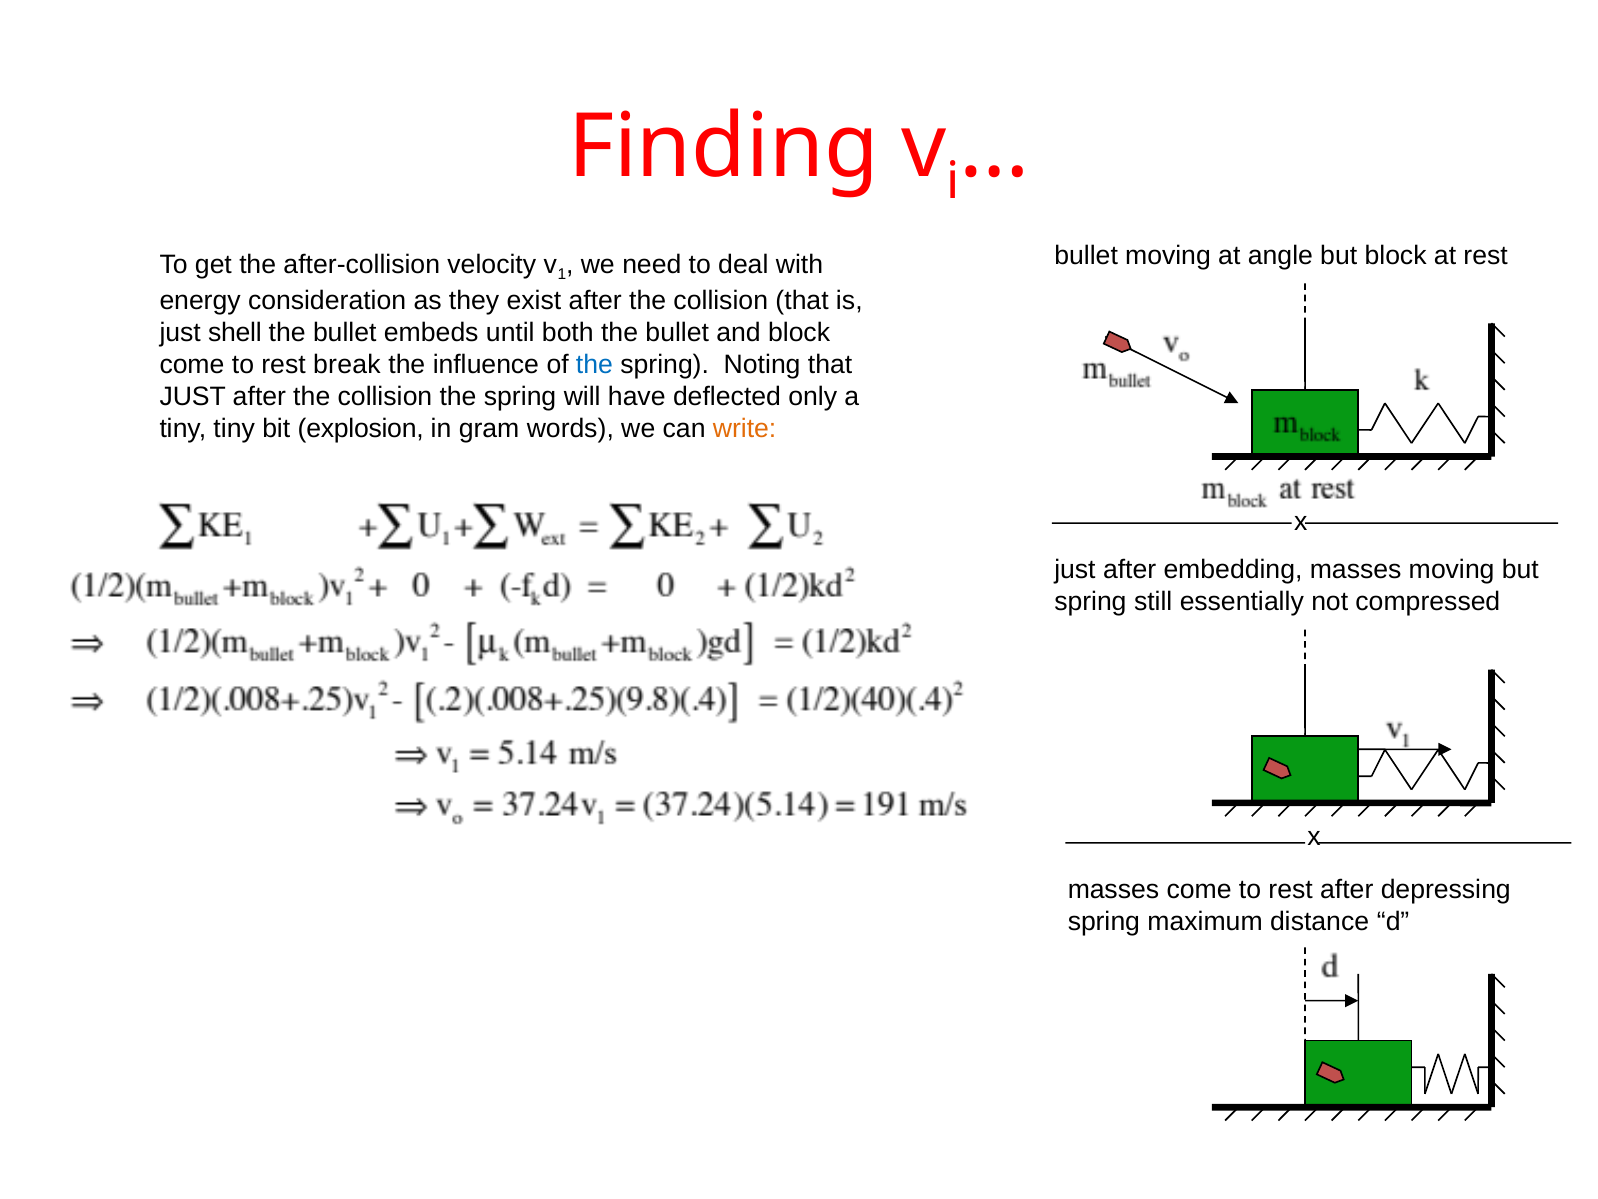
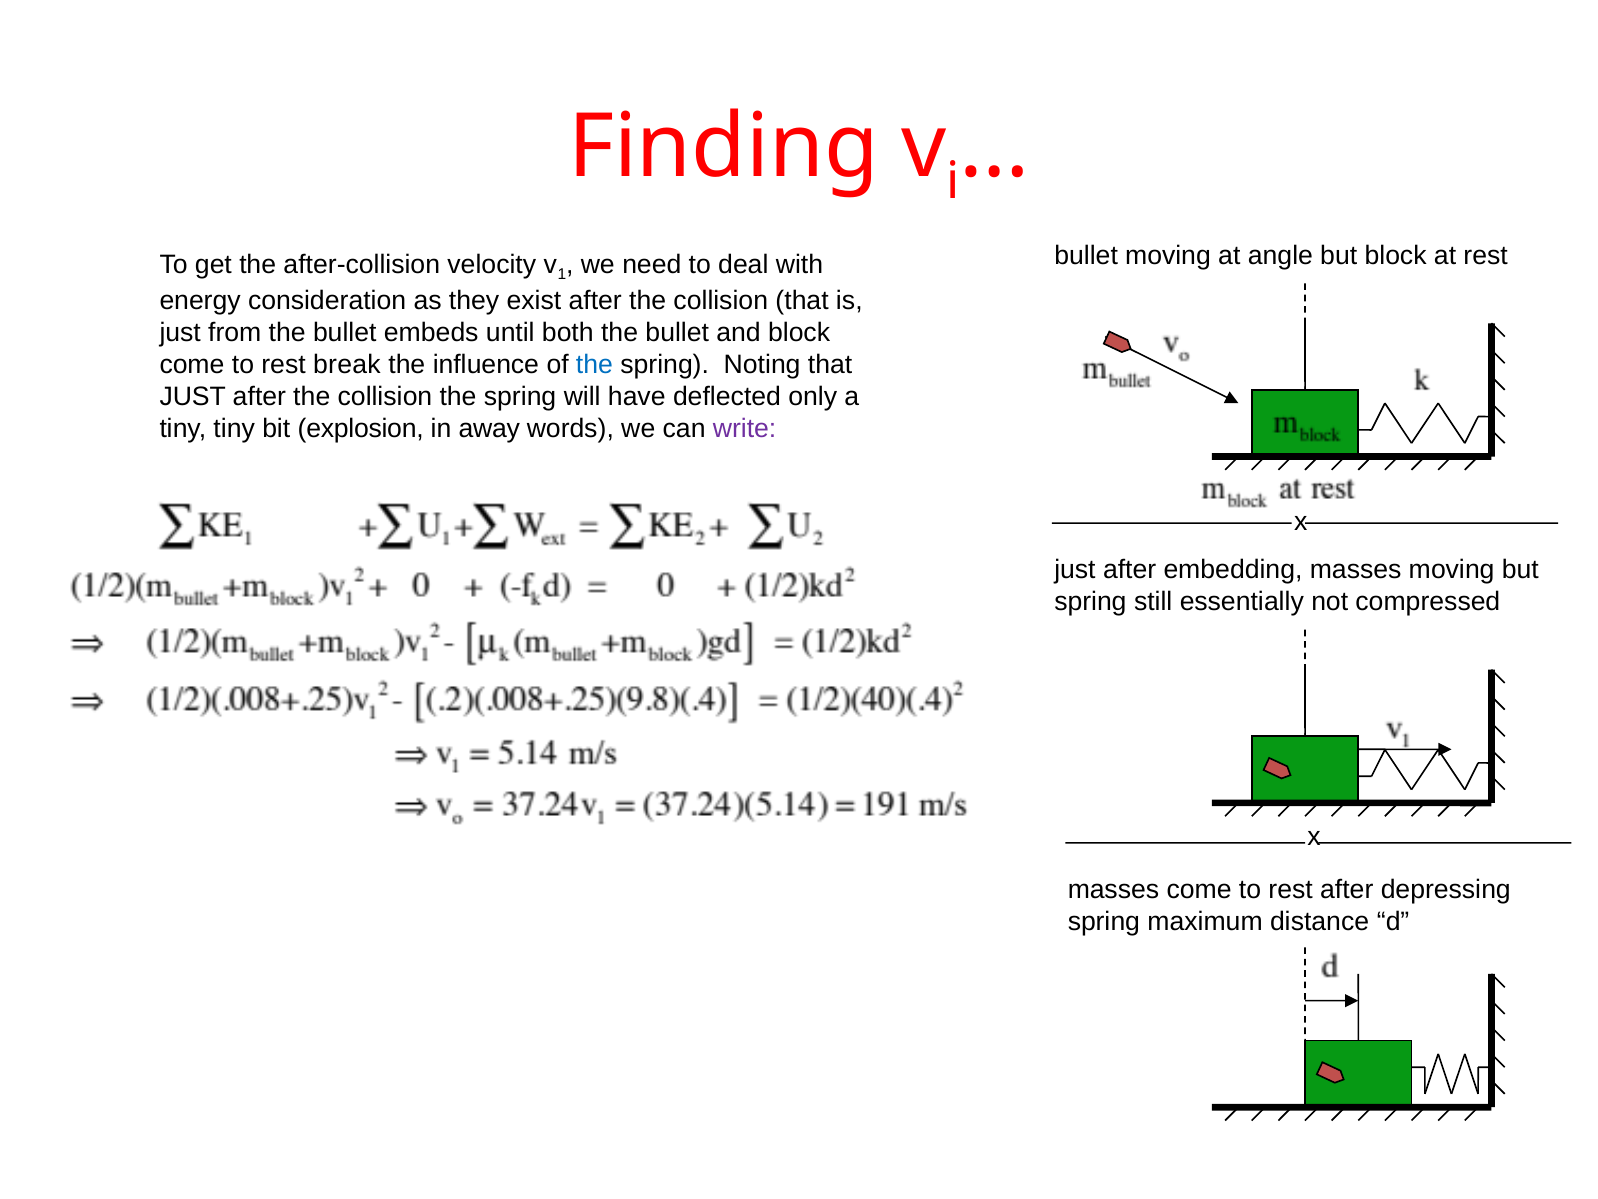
shell: shell -> from
gram: gram -> away
write colour: orange -> purple
